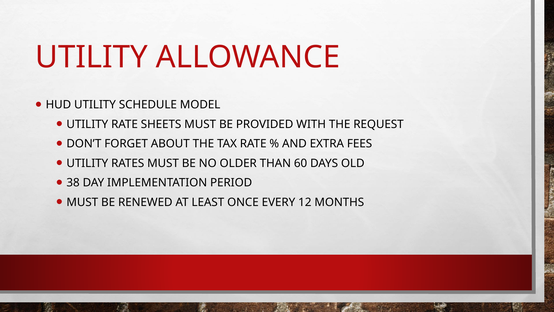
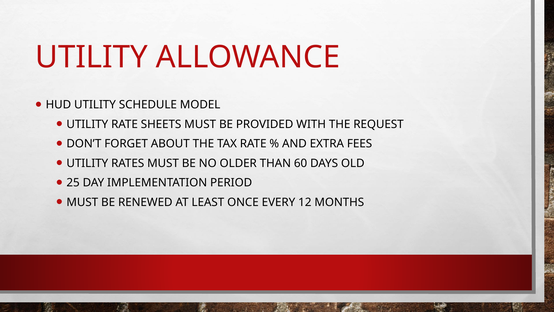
38: 38 -> 25
